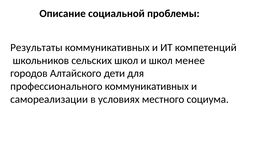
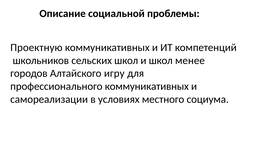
Результаты: Результаты -> Проектную
дети: дети -> игру
